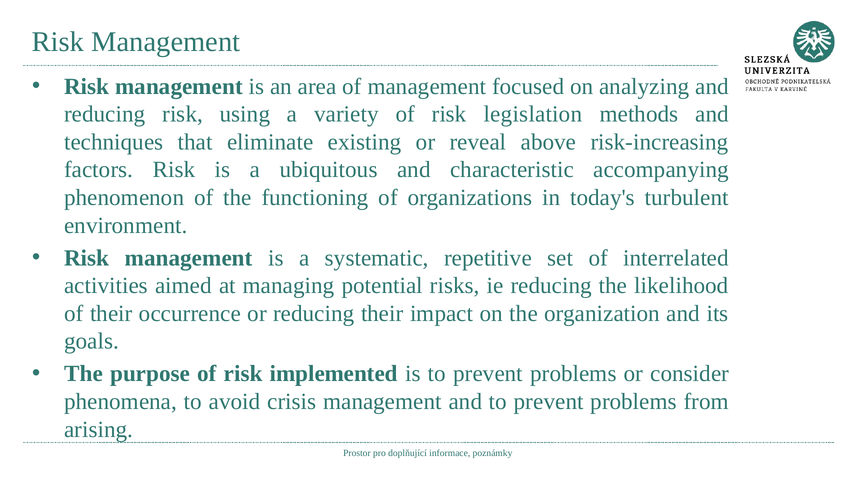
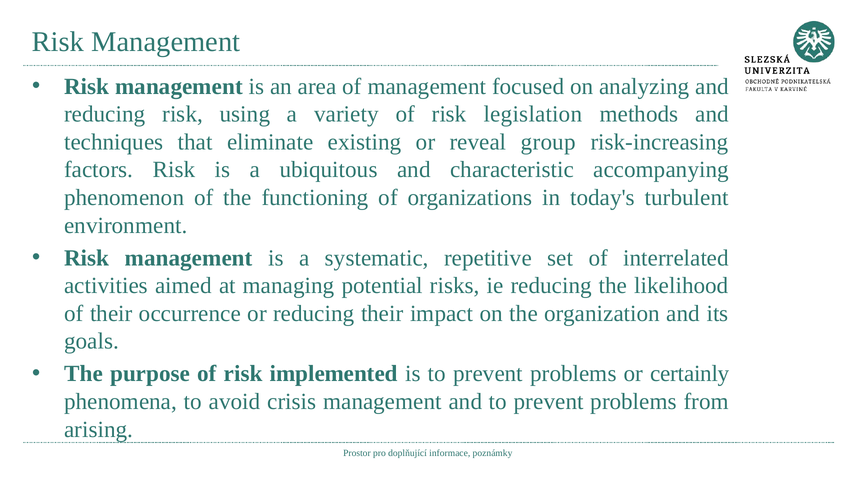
above: above -> group
consider: consider -> certainly
